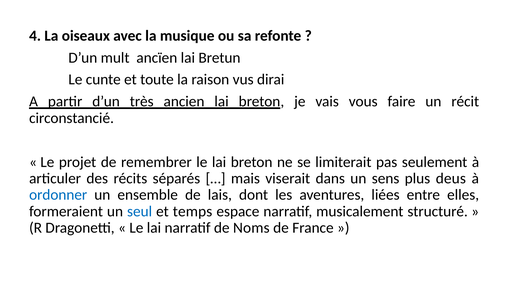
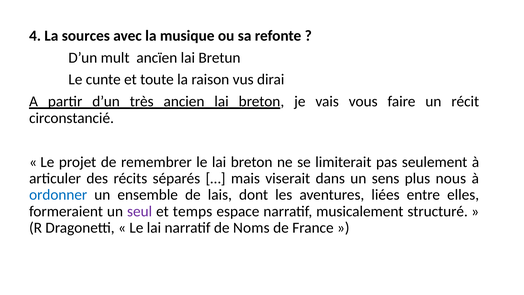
oiseaux: oiseaux -> sources
deus: deus -> nous
seul colour: blue -> purple
